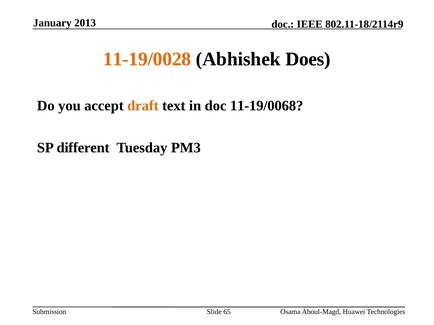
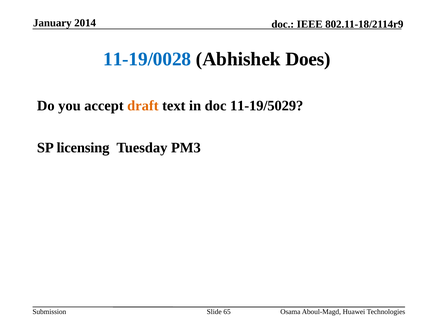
2013: 2013 -> 2014
11-19/0028 colour: orange -> blue
11-19/0068: 11-19/0068 -> 11-19/5029
different: different -> licensing
